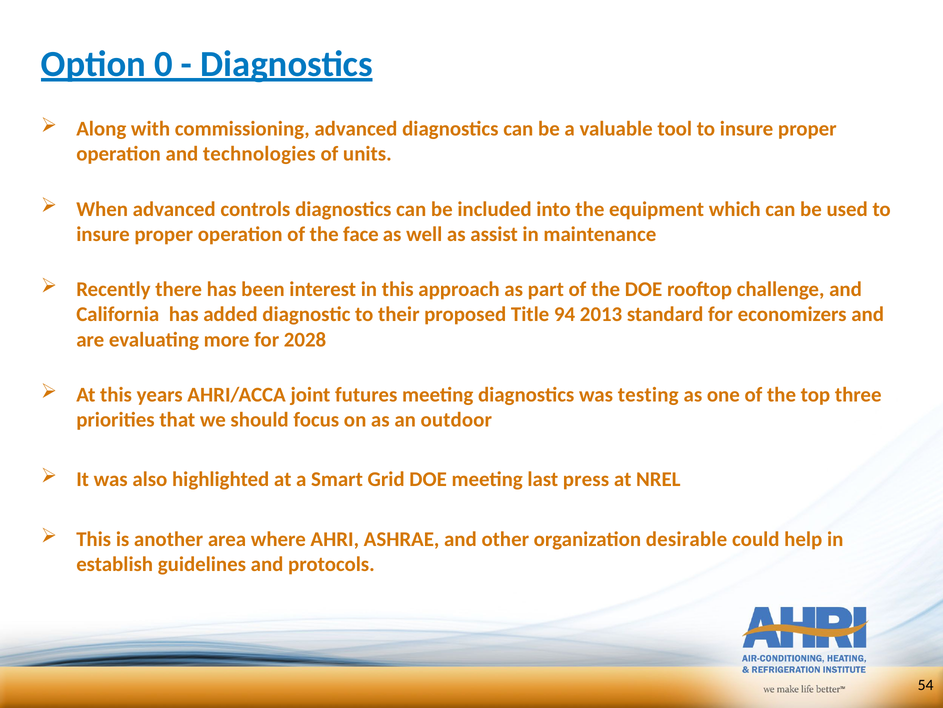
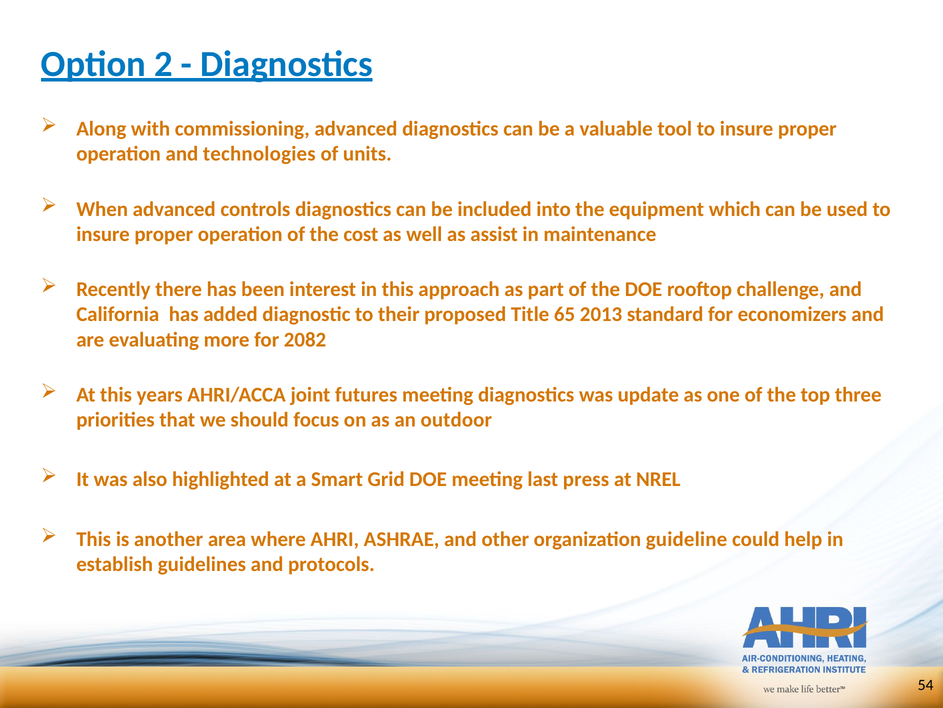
0: 0 -> 2
face: face -> cost
94: 94 -> 65
2028: 2028 -> 2082
testing: testing -> update
desirable: desirable -> guideline
